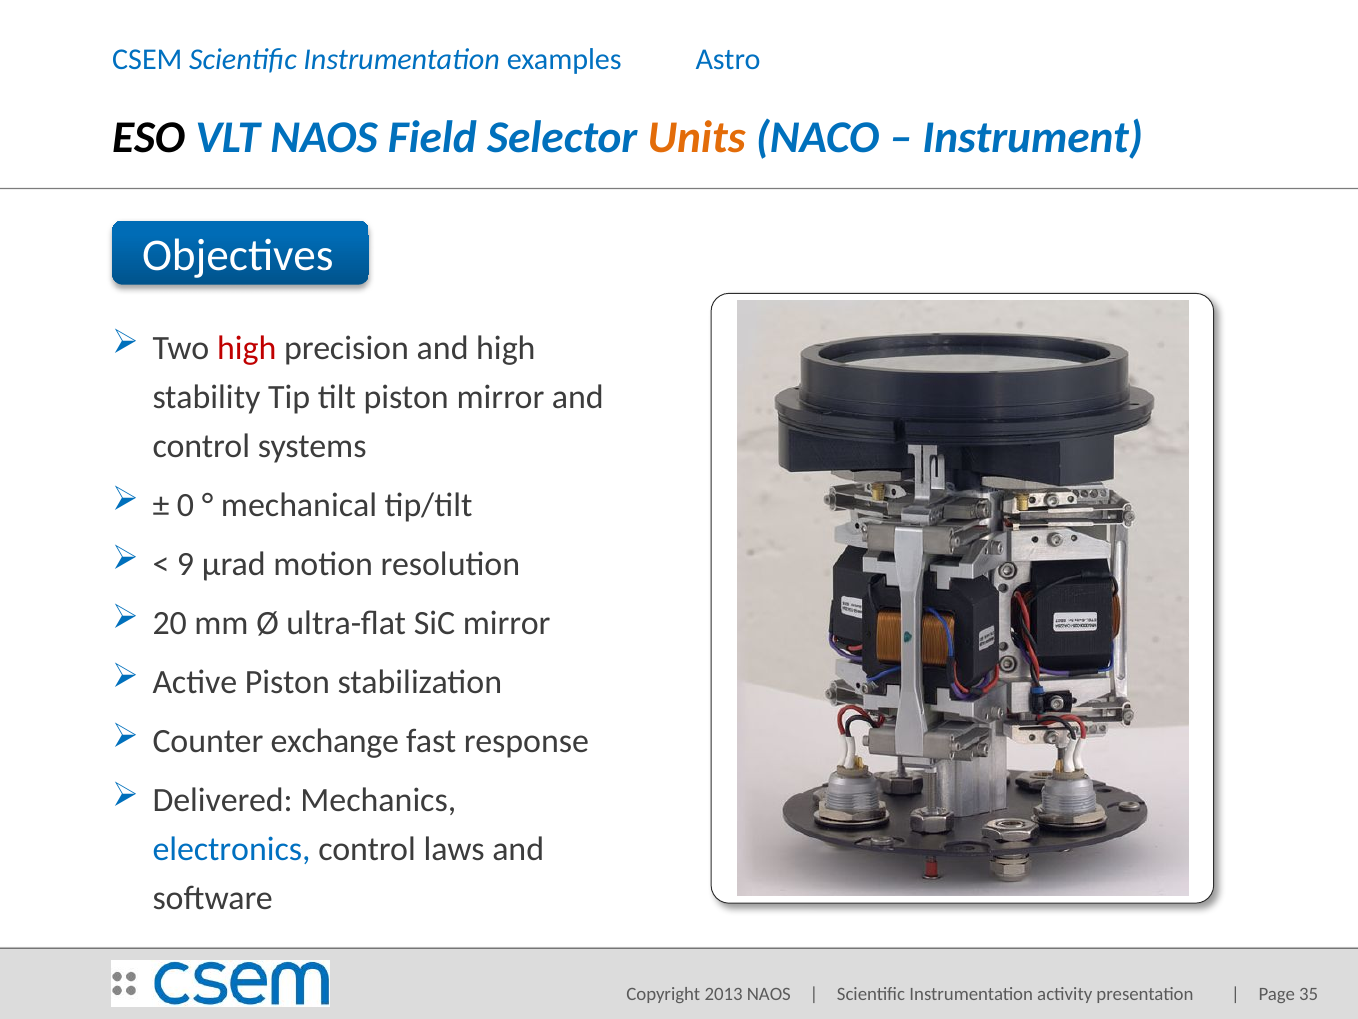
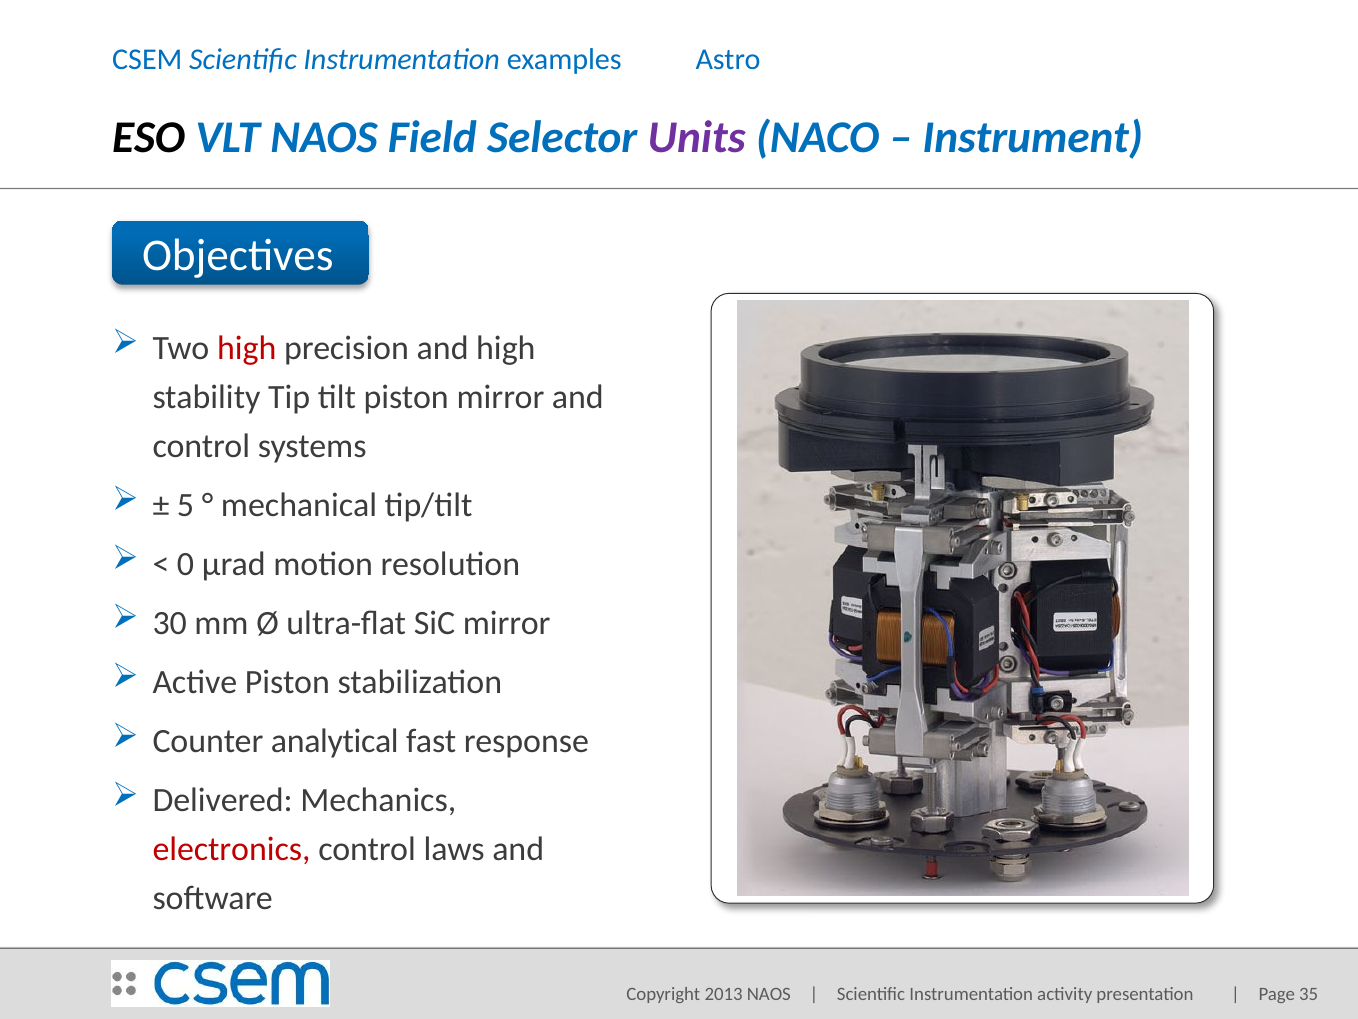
Units colour: orange -> purple
0: 0 -> 5
9: 9 -> 0
20: 20 -> 30
exchange: exchange -> analytical
electronics colour: blue -> red
